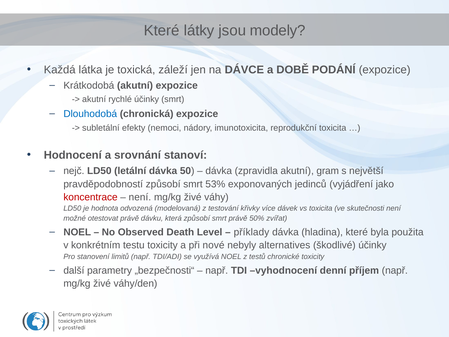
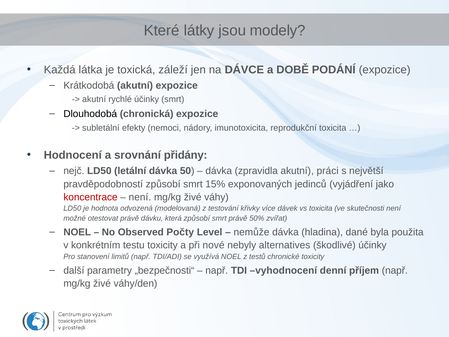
Dlouhodobá colour: blue -> black
stanoví: stanoví -> přidány
gram: gram -> práci
53%: 53% -> 15%
Death: Death -> Počty
příklady: příklady -> nemůže
hladina které: které -> dané
